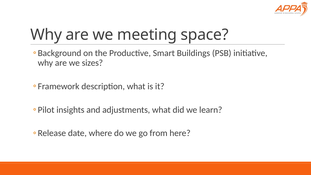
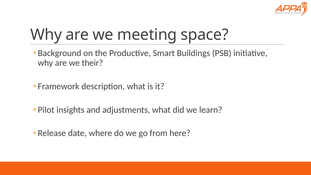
sizes: sizes -> their
